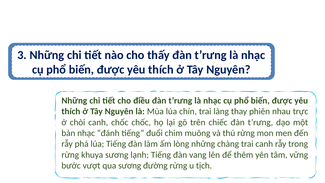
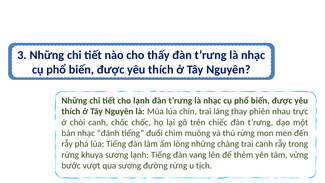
cho điều: điều -> lạnh
